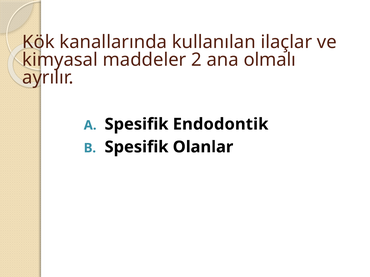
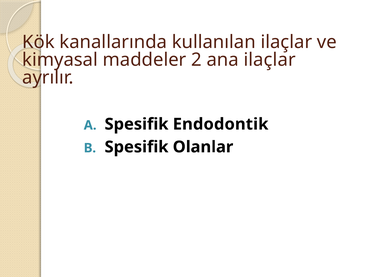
ana olmalı: olmalı -> ilaçlar
